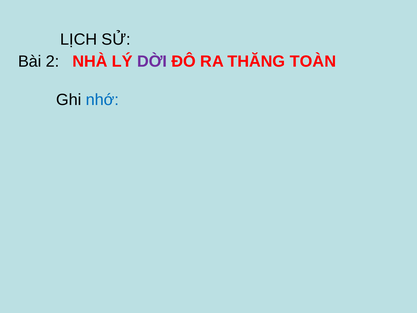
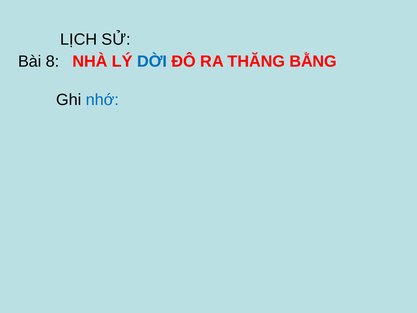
2: 2 -> 8
DỜI colour: purple -> blue
TOÀN: TOÀN -> BẰNG
